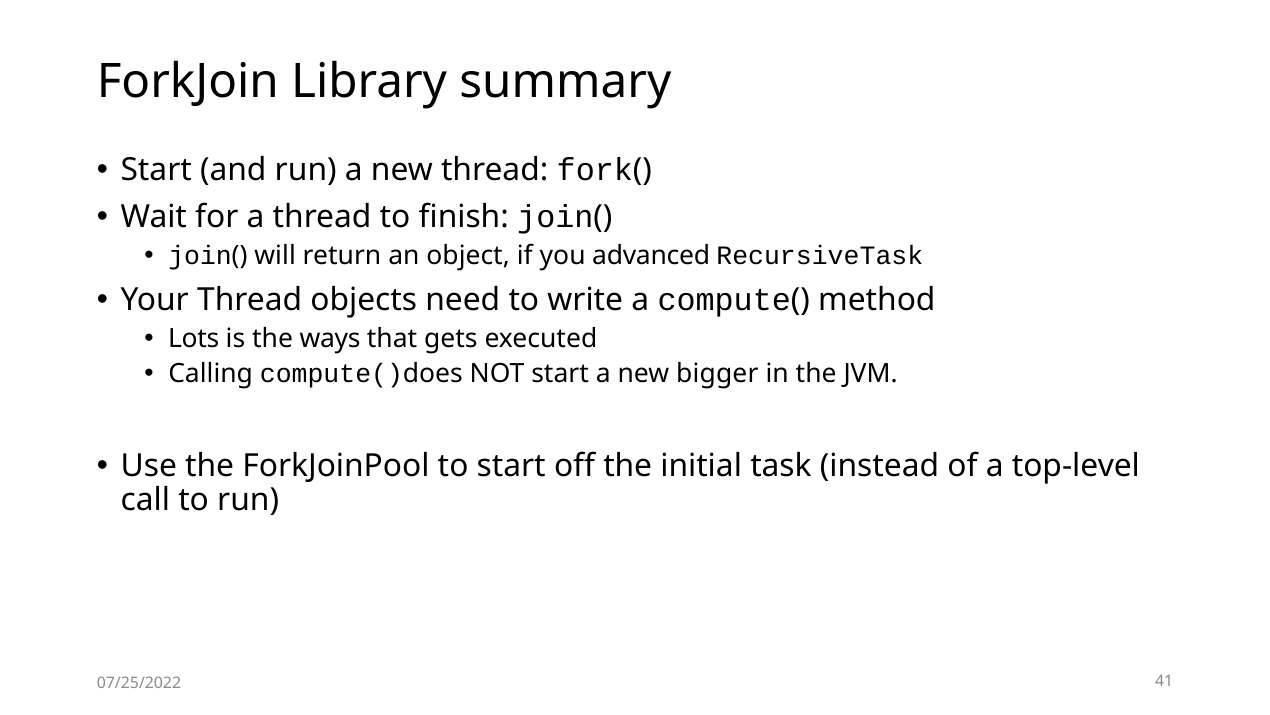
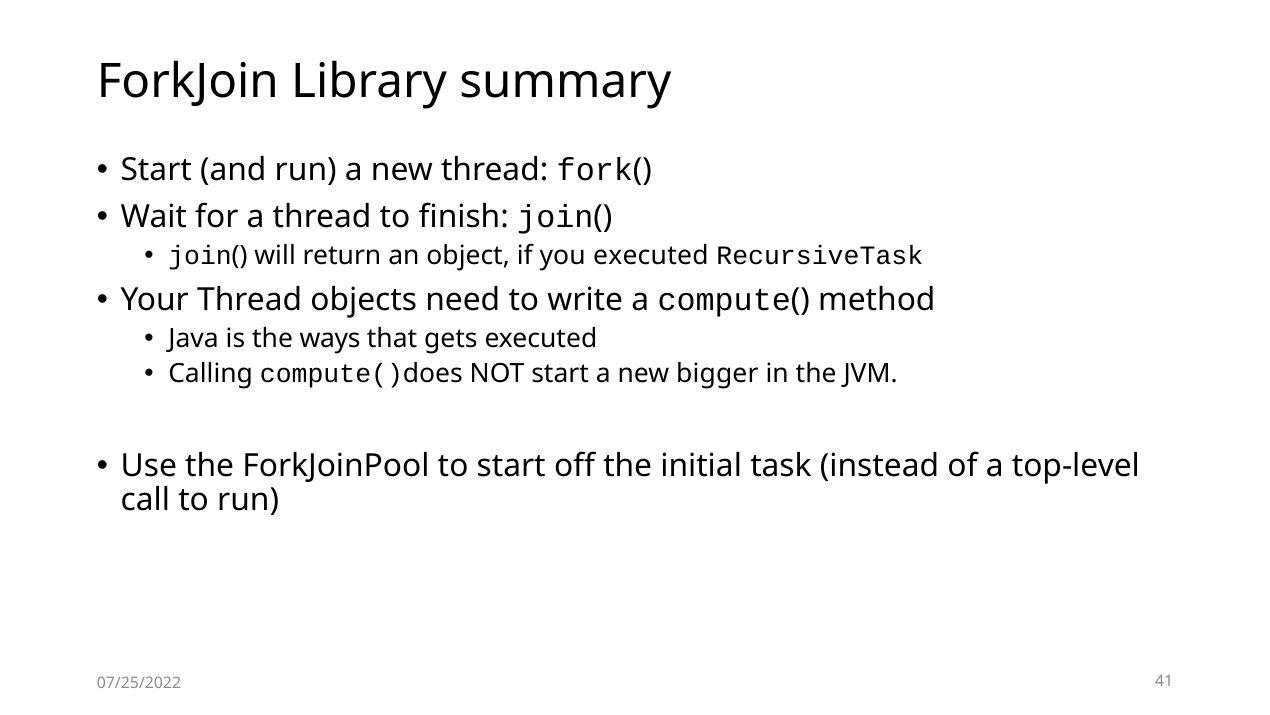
you advanced: advanced -> executed
Lots: Lots -> Java
